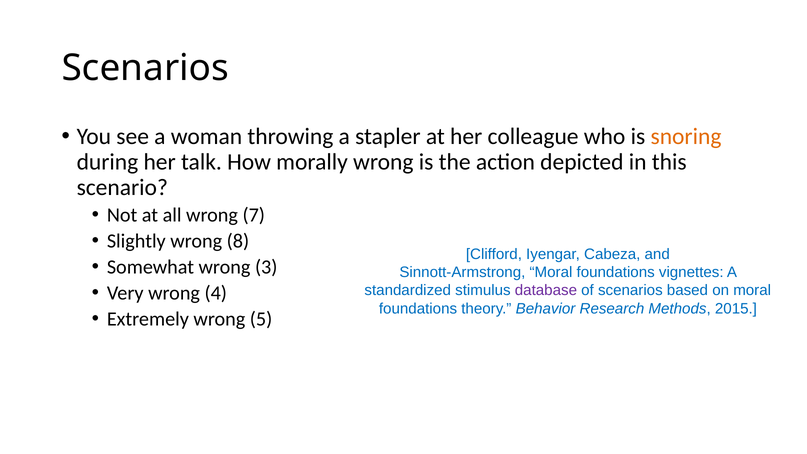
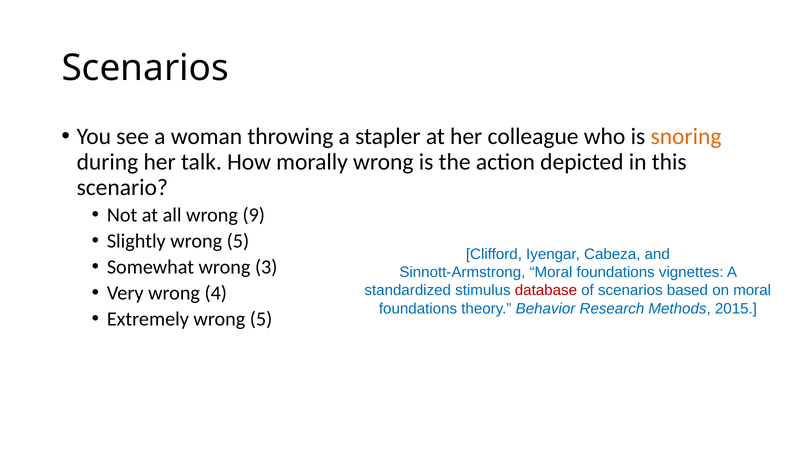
7: 7 -> 9
Slightly wrong 8: 8 -> 5
database colour: purple -> red
